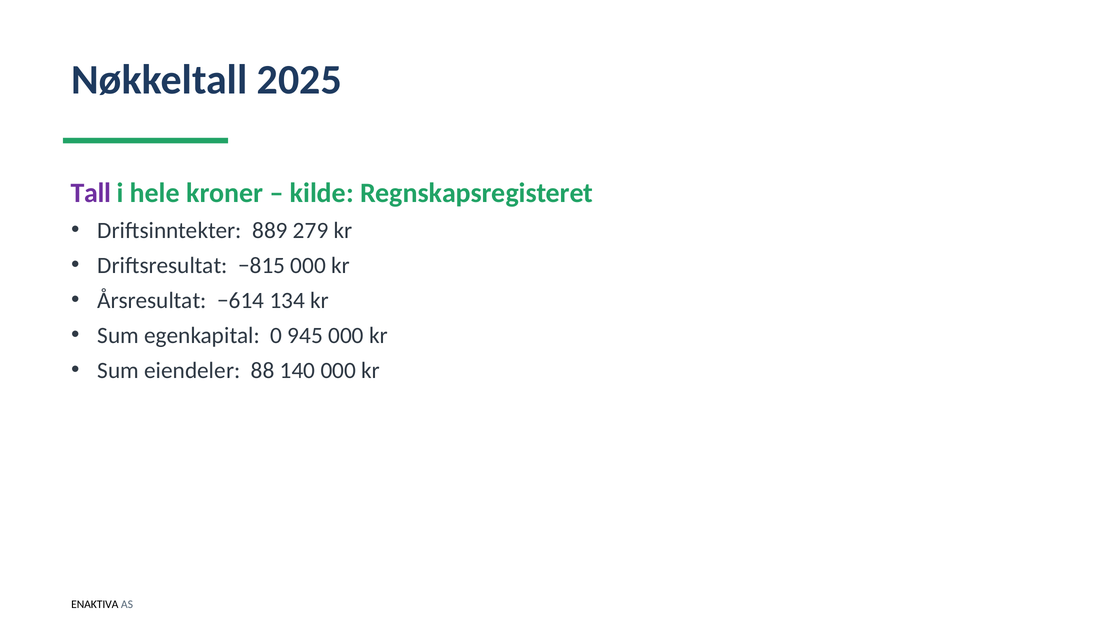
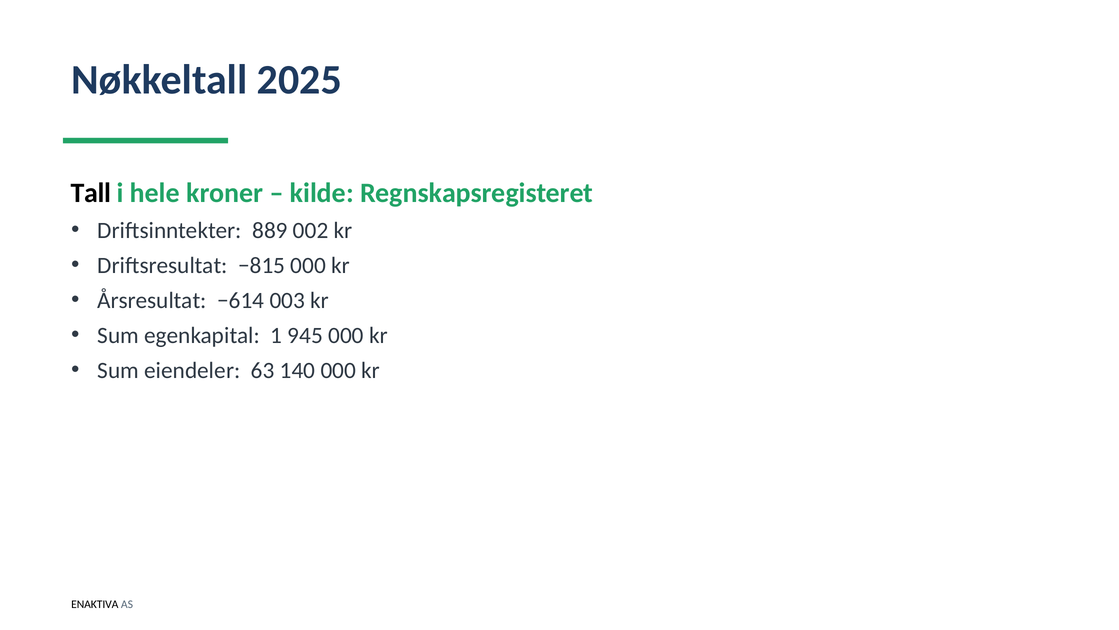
Tall colour: purple -> black
279: 279 -> 002
134: 134 -> 003
0: 0 -> 1
88: 88 -> 63
